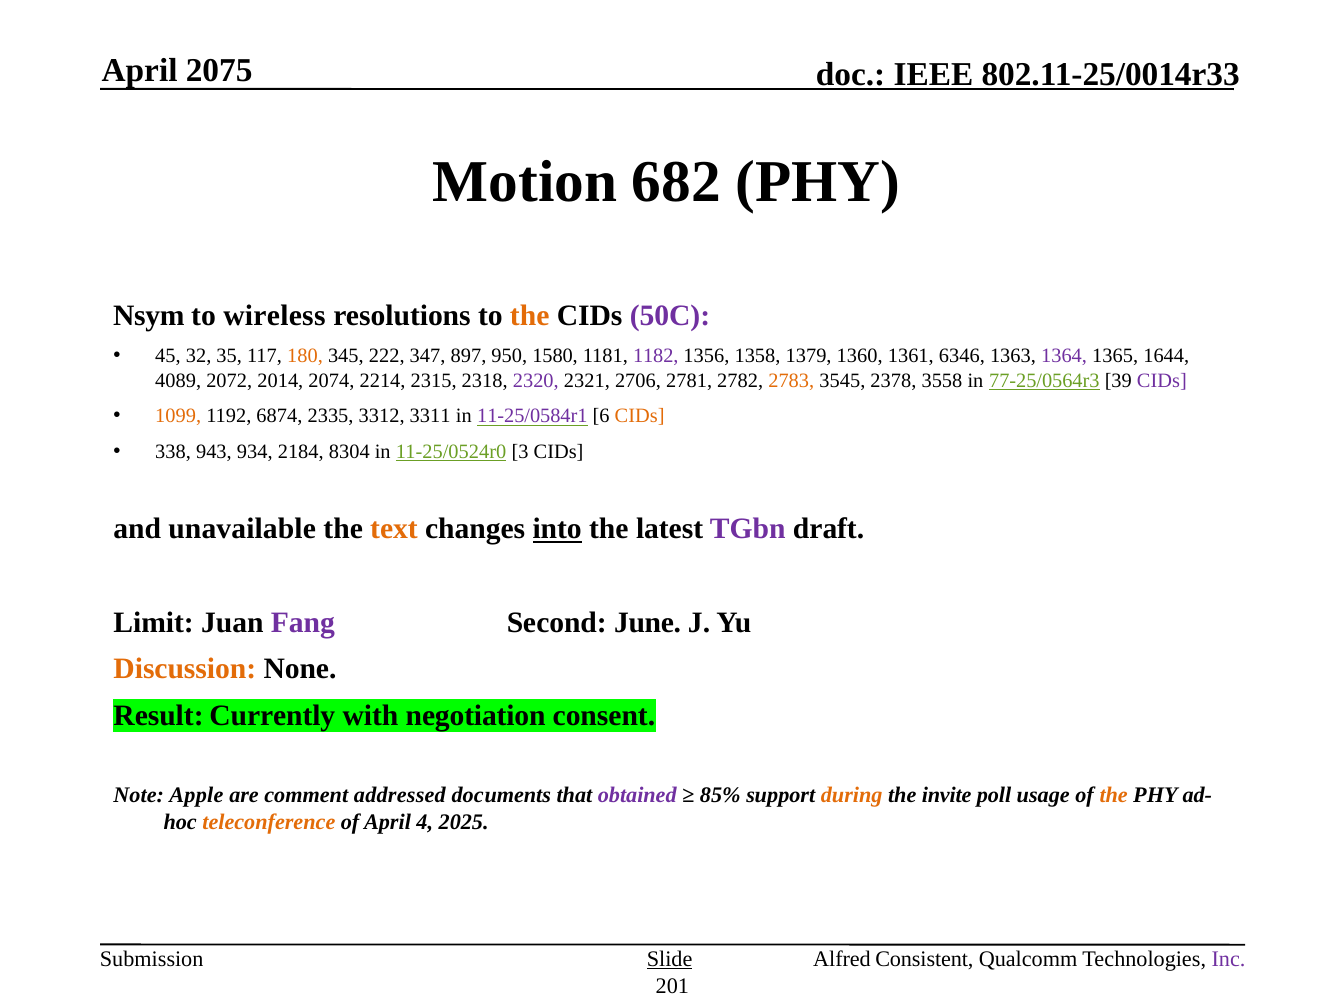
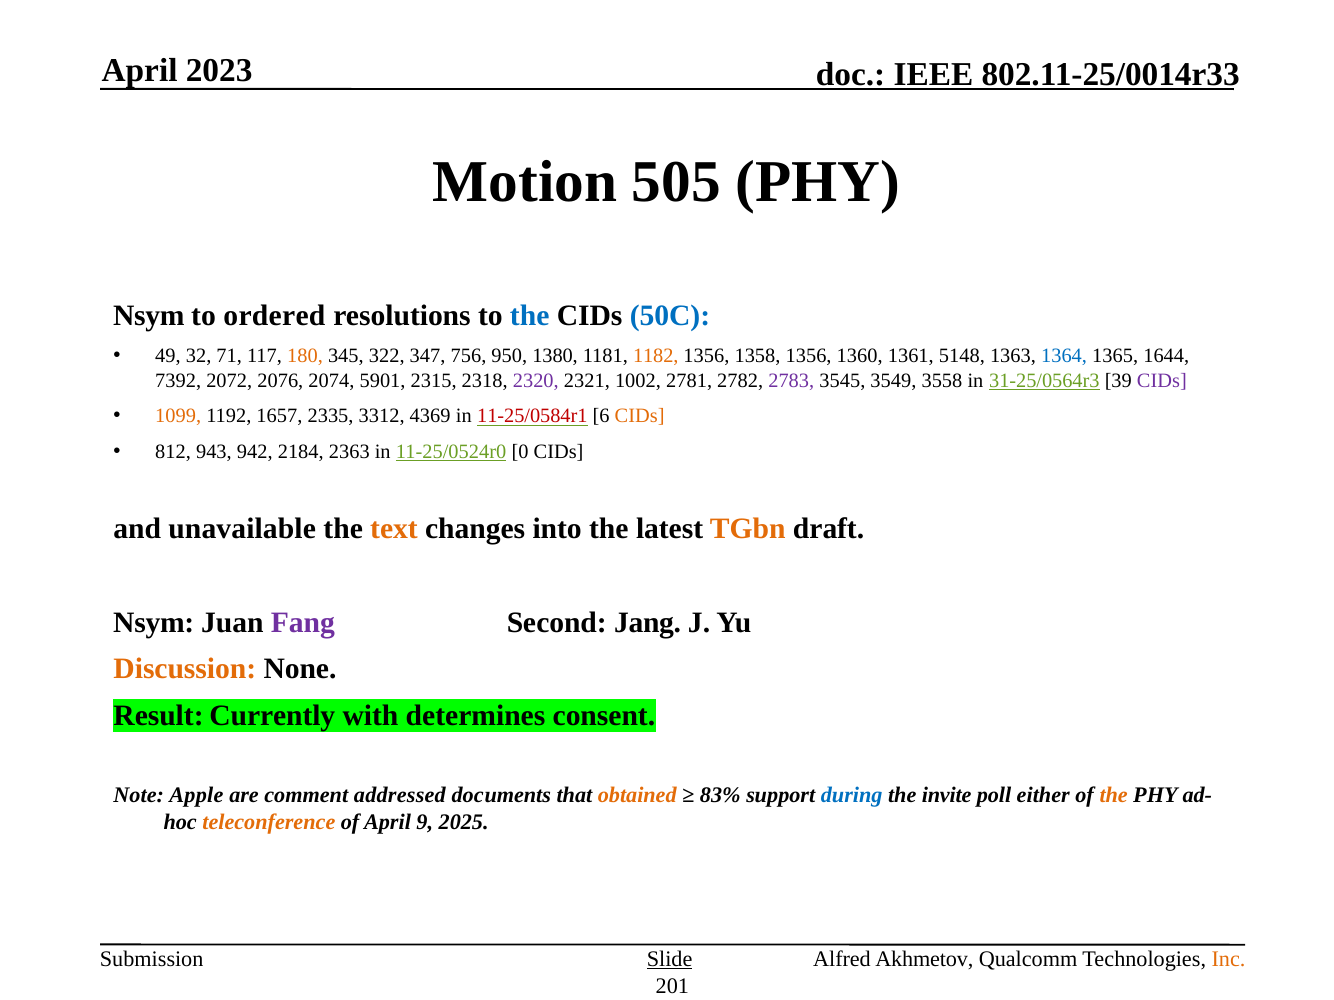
2075: 2075 -> 2023
682: 682 -> 505
wireless: wireless -> ordered
the at (530, 316) colour: orange -> blue
50C colour: purple -> blue
45: 45 -> 49
35: 35 -> 71
222: 222 -> 322
897: 897 -> 756
1580: 1580 -> 1380
1182 colour: purple -> orange
1358 1379: 1379 -> 1356
6346: 6346 -> 5148
1364 colour: purple -> blue
4089: 4089 -> 7392
2014: 2014 -> 2076
2214: 2214 -> 5901
2706: 2706 -> 1002
2783 colour: orange -> purple
2378: 2378 -> 3549
77-25/0564r3: 77-25/0564r3 -> 31-25/0564r3
6874: 6874 -> 1657
3311: 3311 -> 4369
11-25/0584r1 colour: purple -> red
338: 338 -> 812
934: 934 -> 942
8304: 8304 -> 2363
3: 3 -> 0
into underline: present -> none
TGbn colour: purple -> orange
Limit at (154, 623): Limit -> Nsym
June: June -> Jang
negotiation: negotiation -> determines
obtained colour: purple -> orange
85%: 85% -> 83%
during colour: orange -> blue
usage: usage -> either
4: 4 -> 9
Consistent: Consistent -> Akhmetov
Inc colour: purple -> orange
